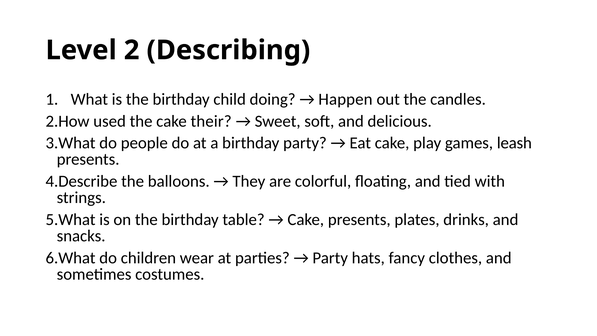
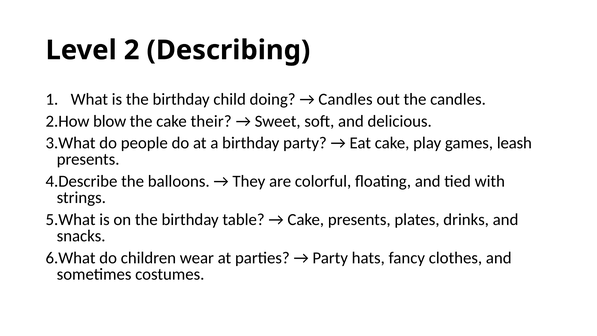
Happen at (345, 99): Happen -> Candles
used: used -> blow
